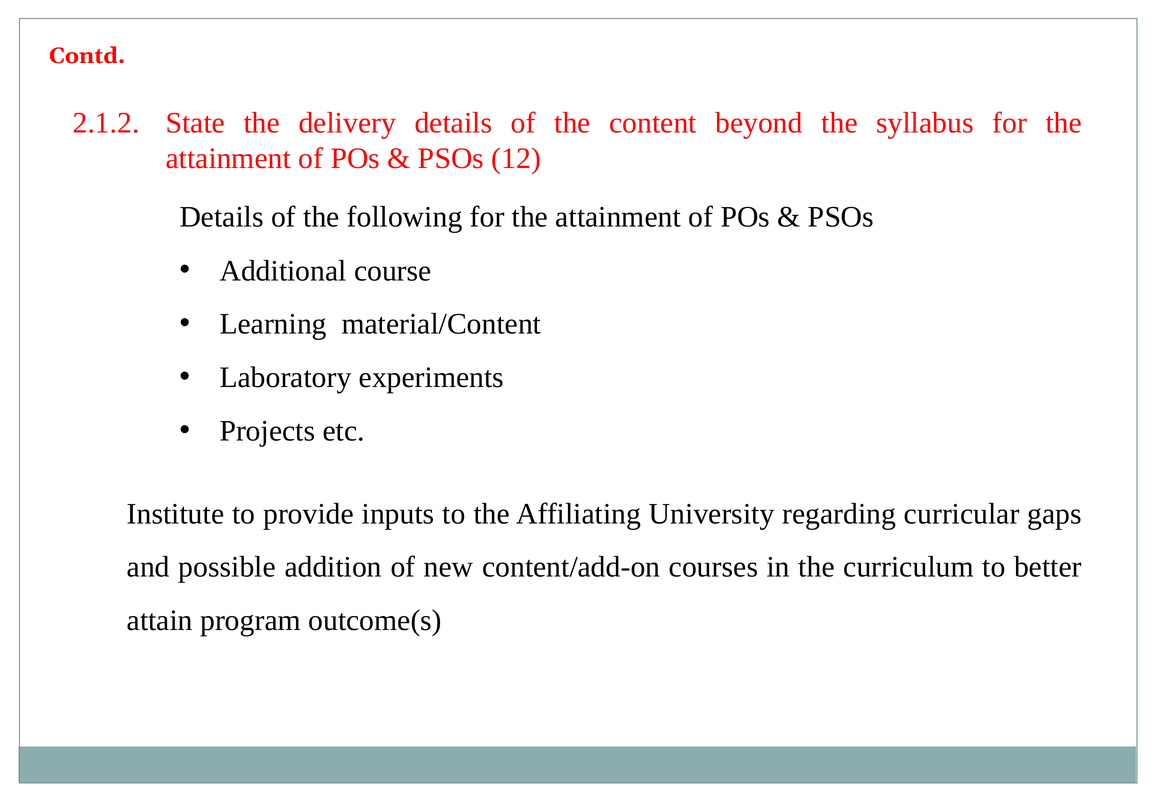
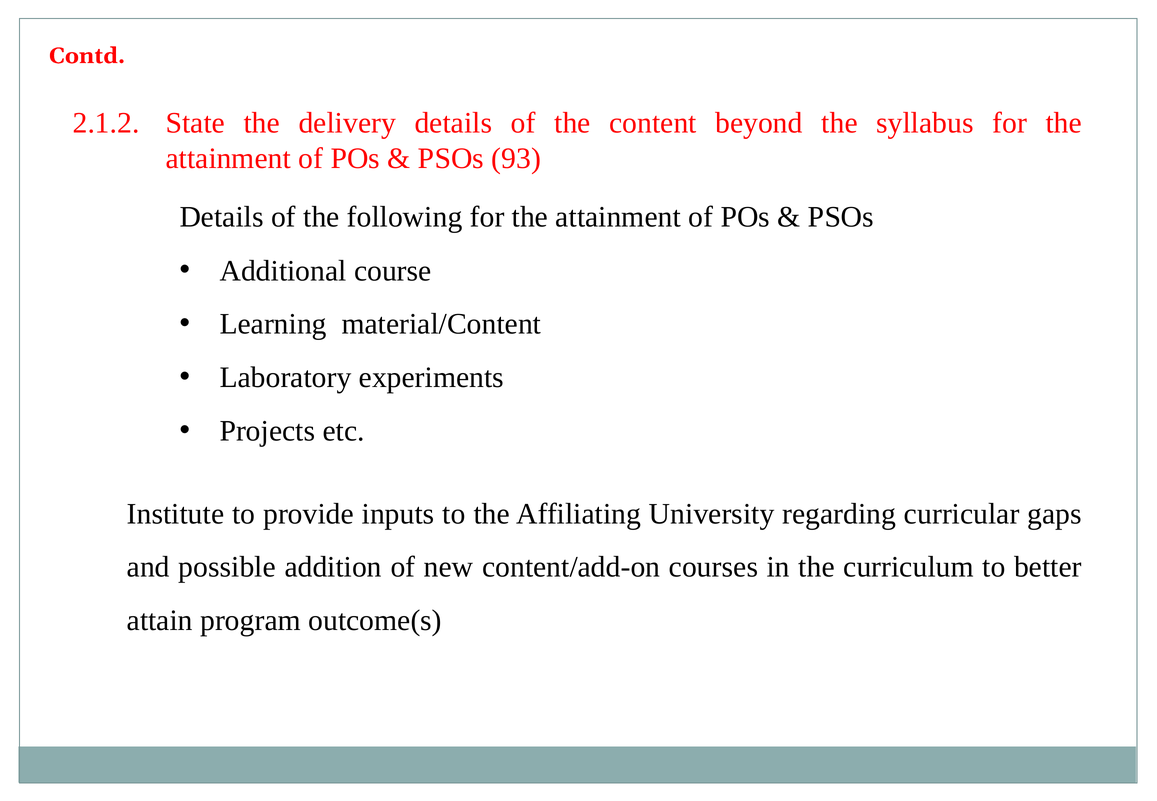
12: 12 -> 93
